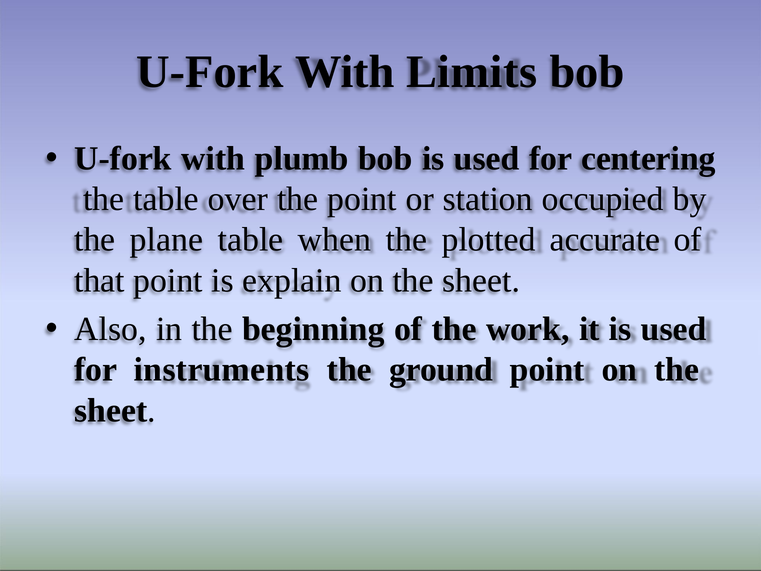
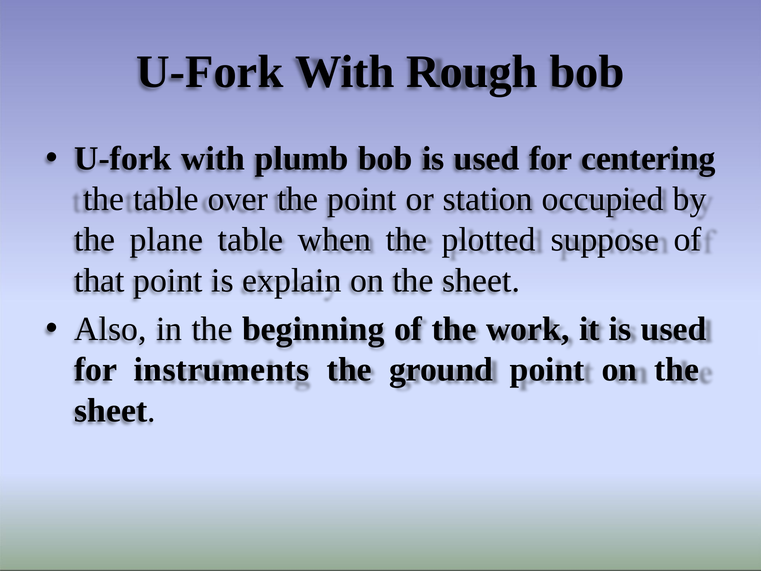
Limits: Limits -> Rough
accurate: accurate -> suppose
